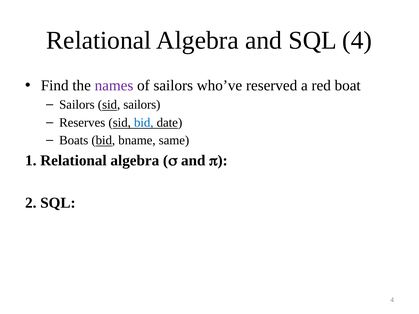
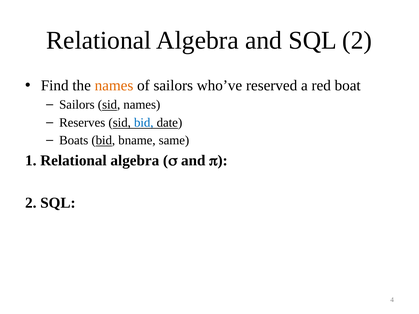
and SQL 4: 4 -> 2
names at (114, 86) colour: purple -> orange
sid sailors: sailors -> names
